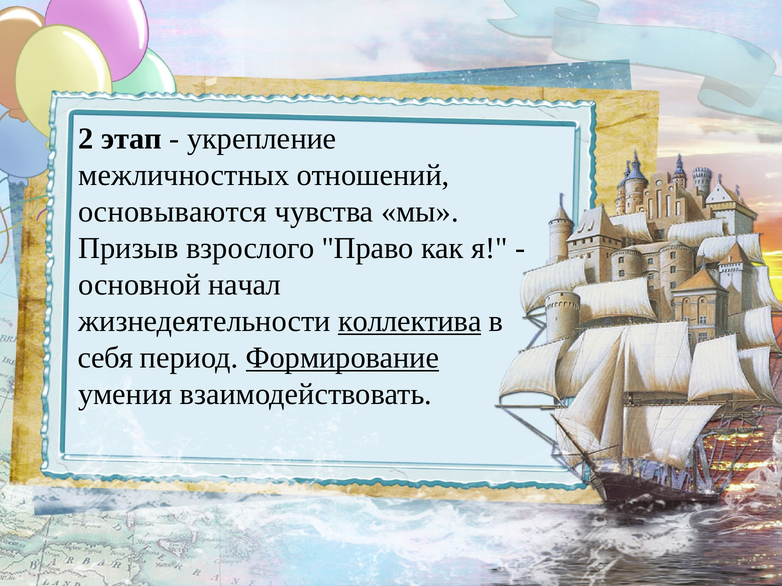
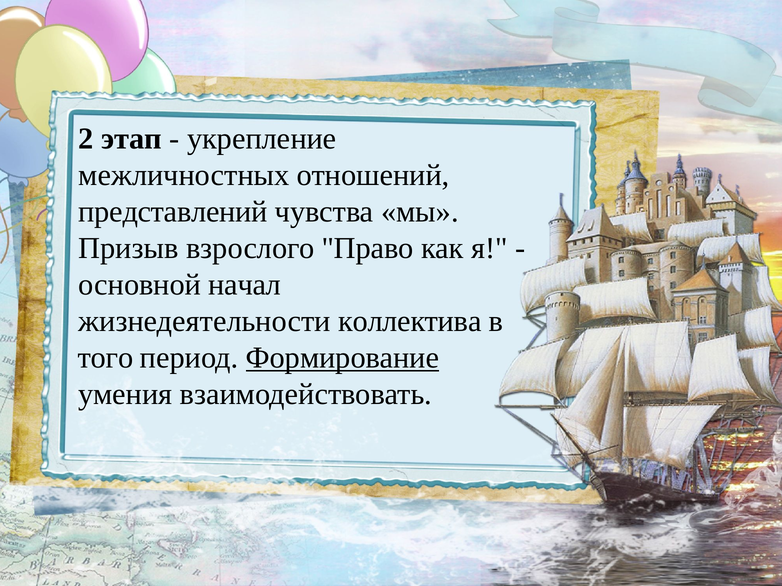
основываются: основываются -> представлений
коллектива underline: present -> none
себя: себя -> того
